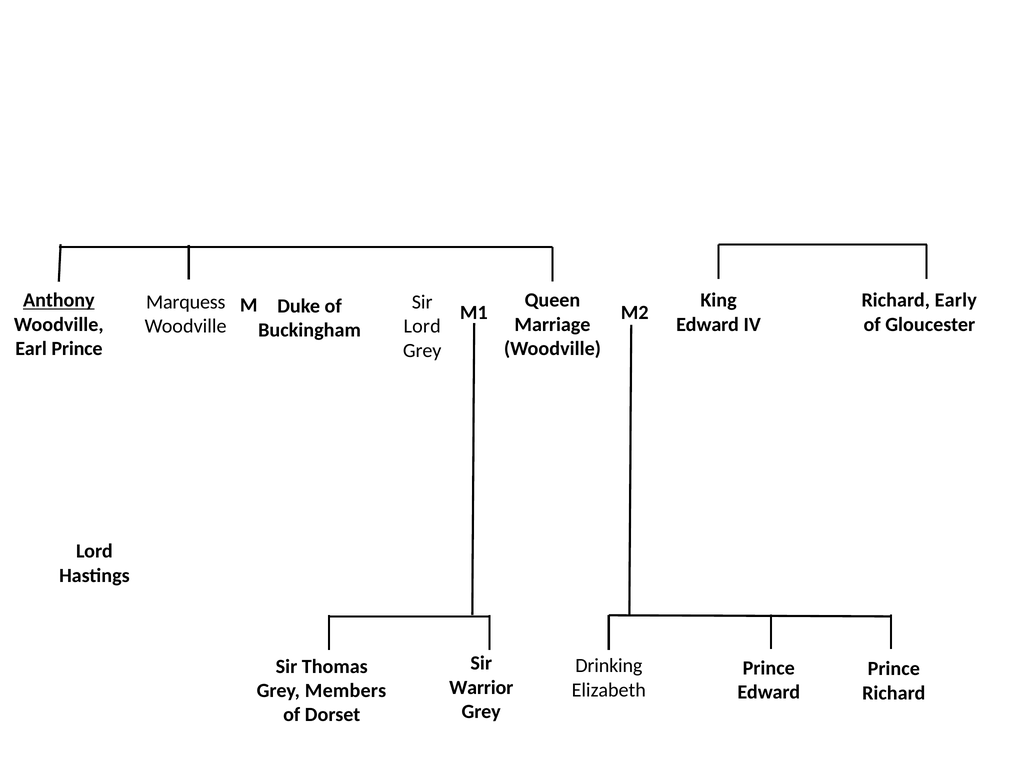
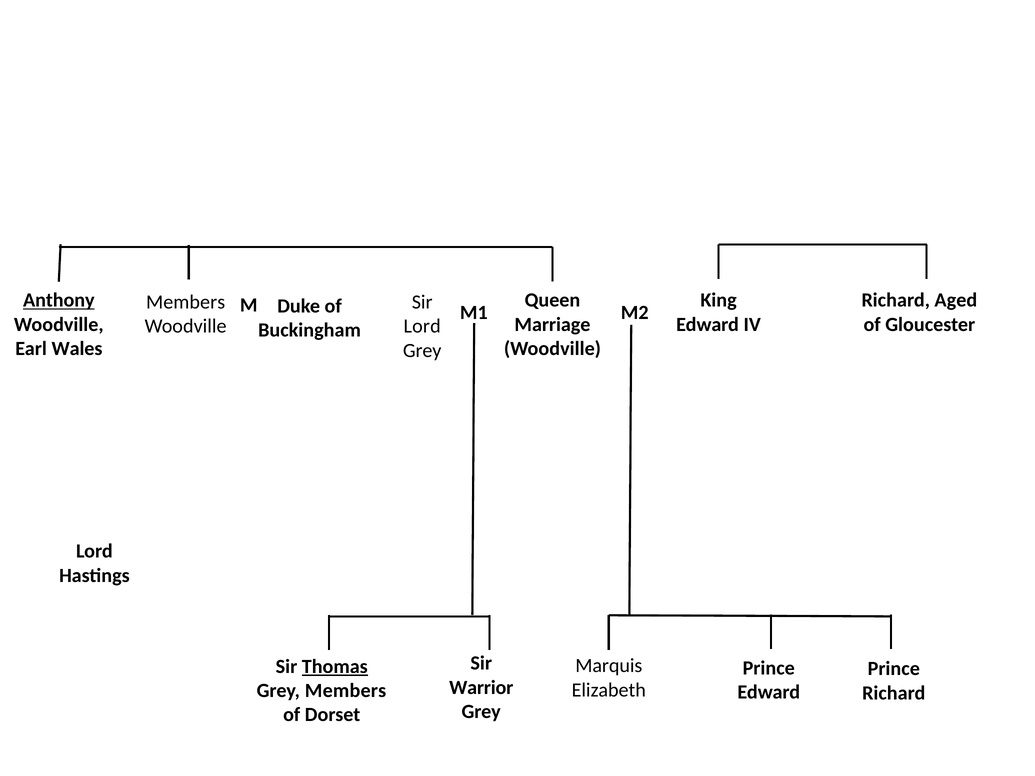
Early: Early -> Aged
Marquess at (186, 302): Marquess -> Members
Earl Prince: Prince -> Wales
Drinking: Drinking -> Marquis
Thomas underline: none -> present
